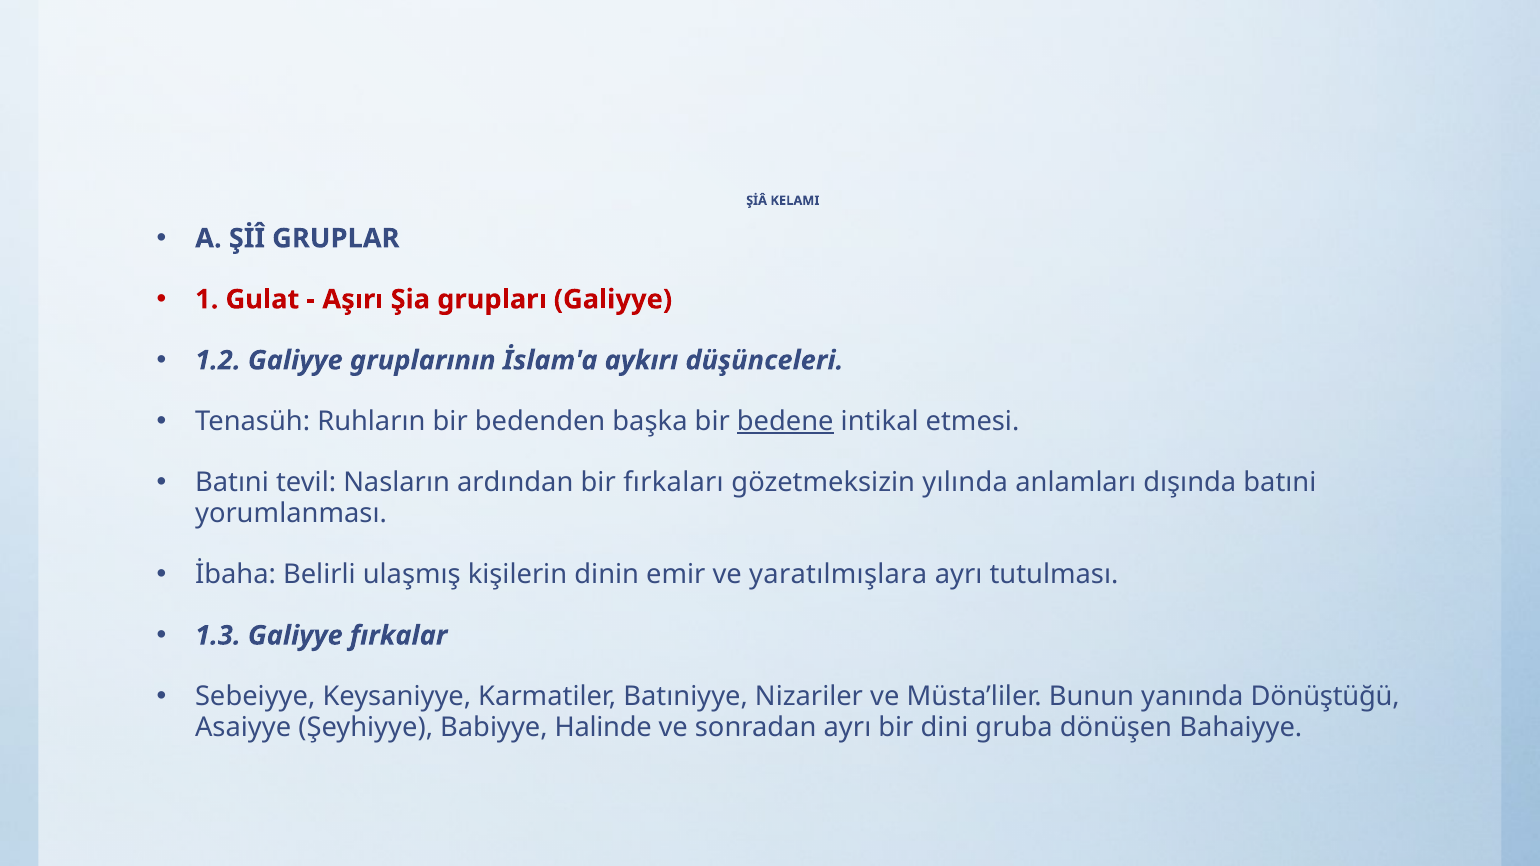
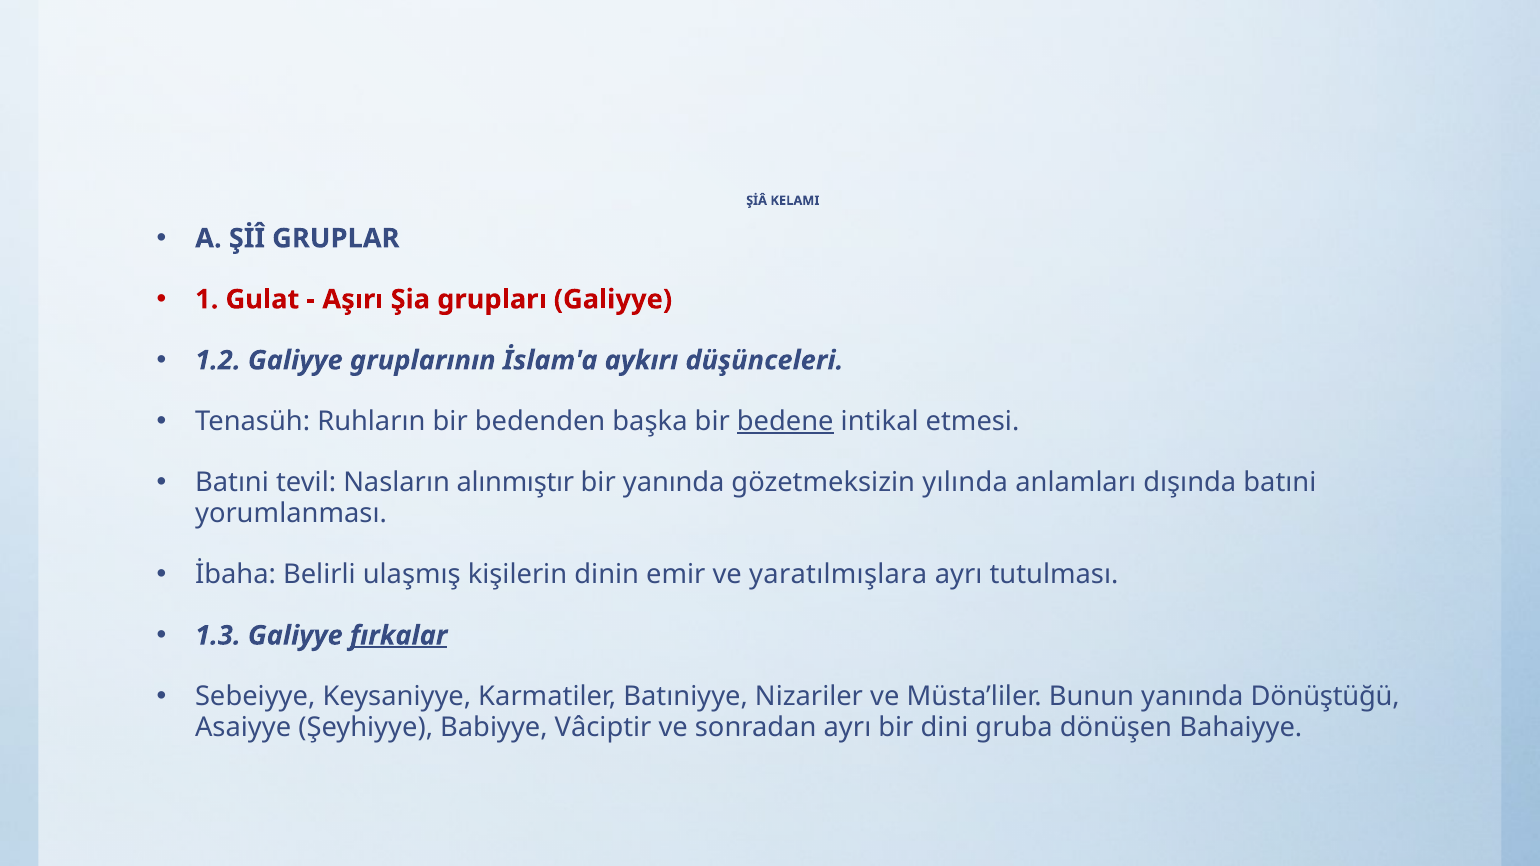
ardından: ardından -> alınmıştır
bir fırkaları: fırkaları -> yanında
fırkalar underline: none -> present
Halinde: Halinde -> Vâciptir
